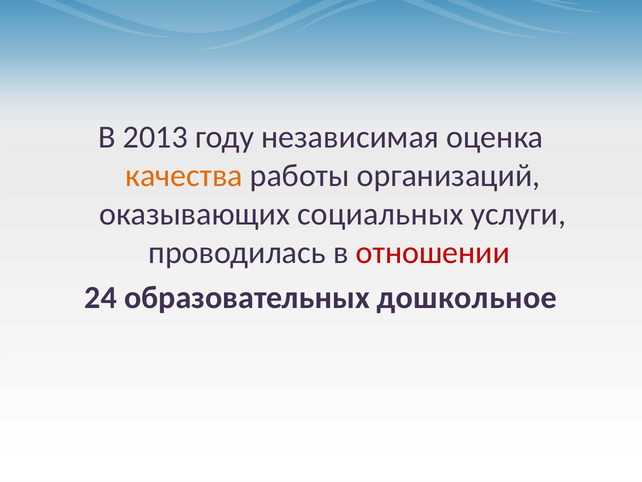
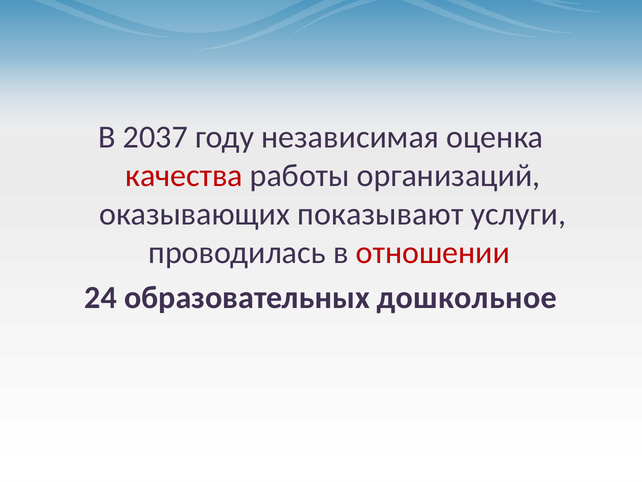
2013: 2013 -> 2037
качества colour: orange -> red
социальных: социальных -> показывают
